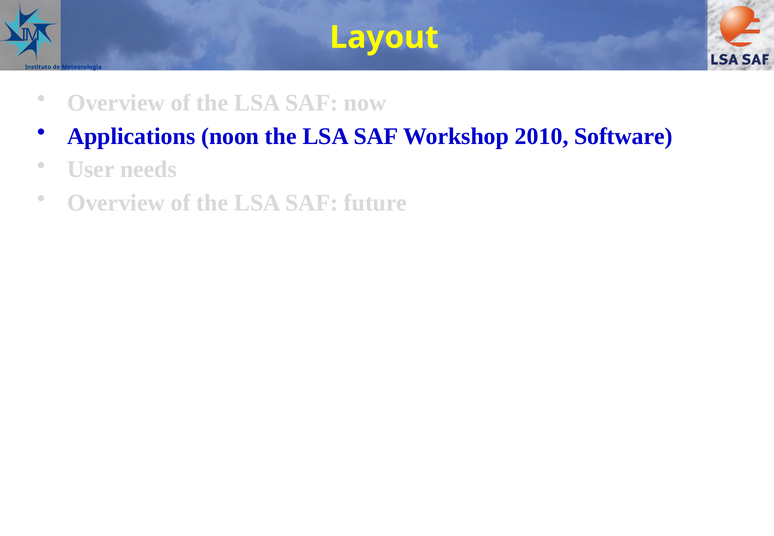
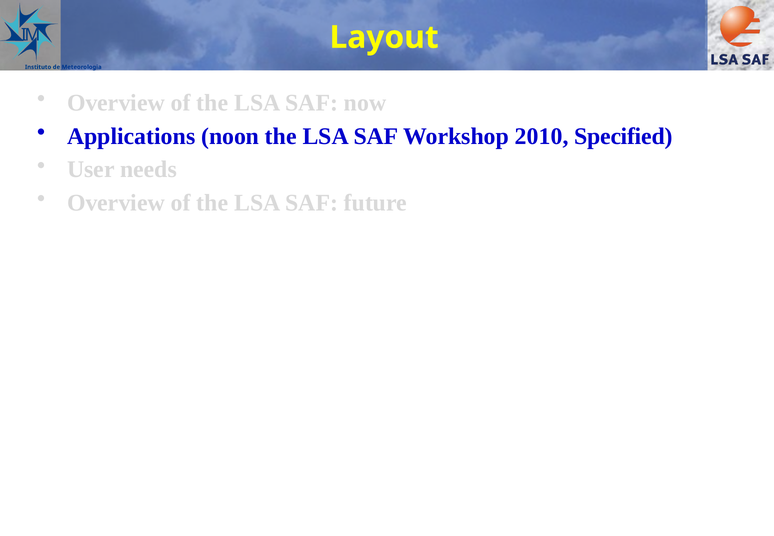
Software: Software -> Specified
